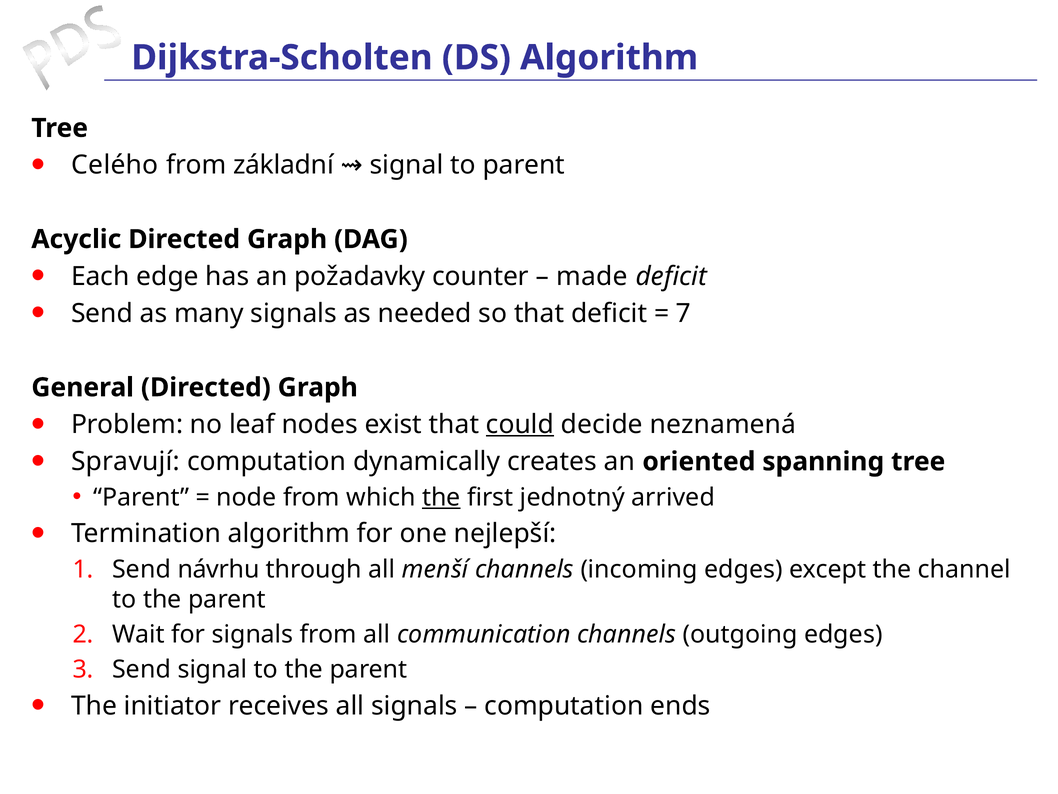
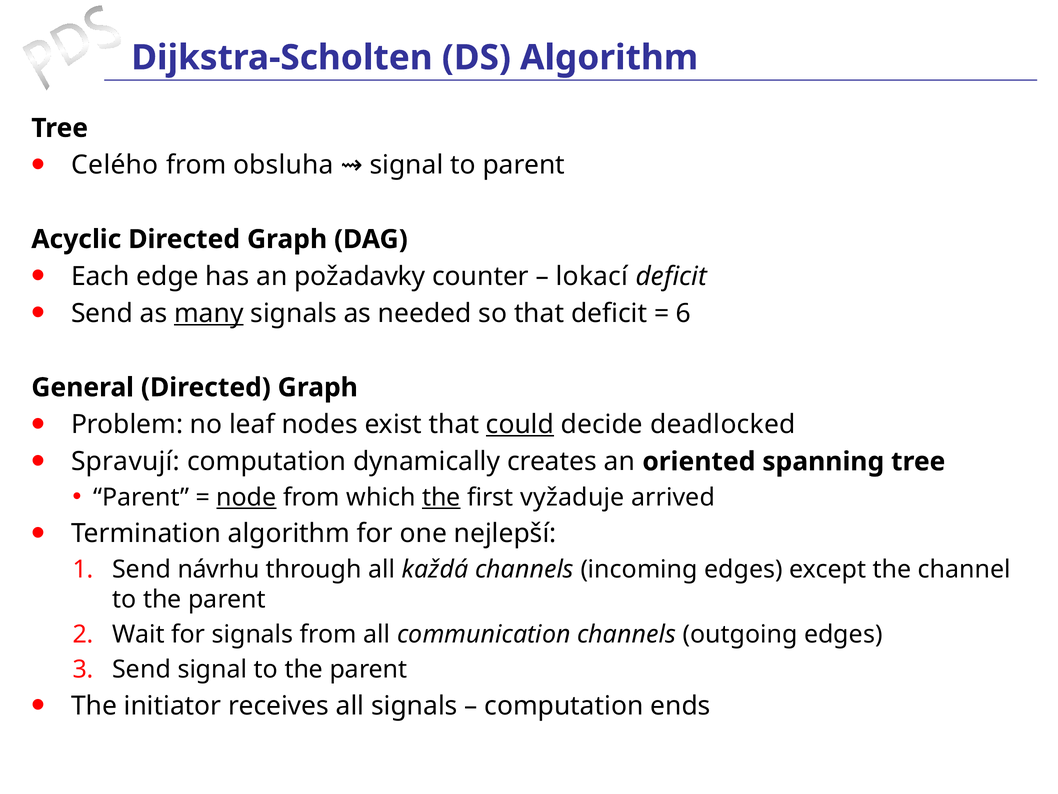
základní: základní -> obsluha
made: made -> lokací
many underline: none -> present
7: 7 -> 6
neznamená: neznamená -> deadlocked
node underline: none -> present
jednotný: jednotný -> vyžaduje
menší: menší -> každá
